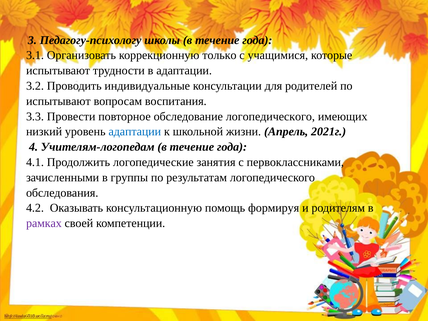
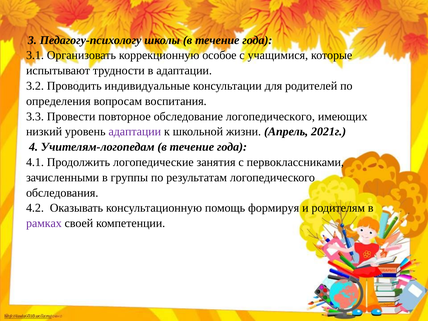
только: только -> особое
испытывают at (58, 101): испытывают -> определения
адаптации at (135, 132) colour: blue -> purple
